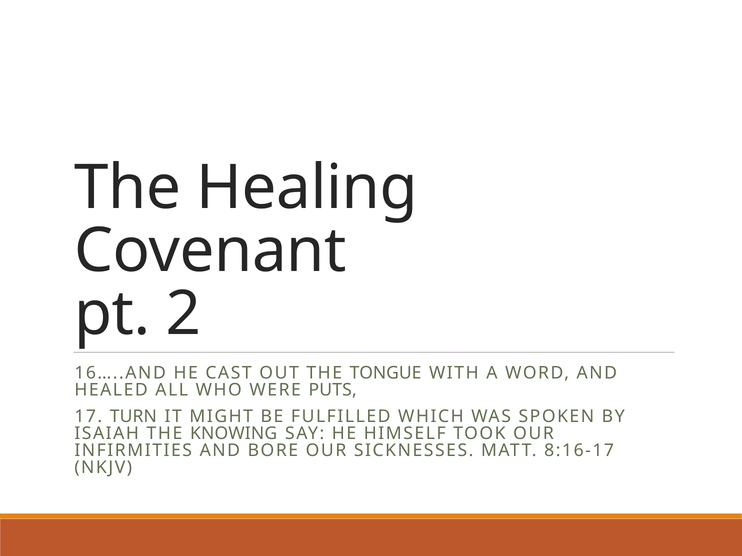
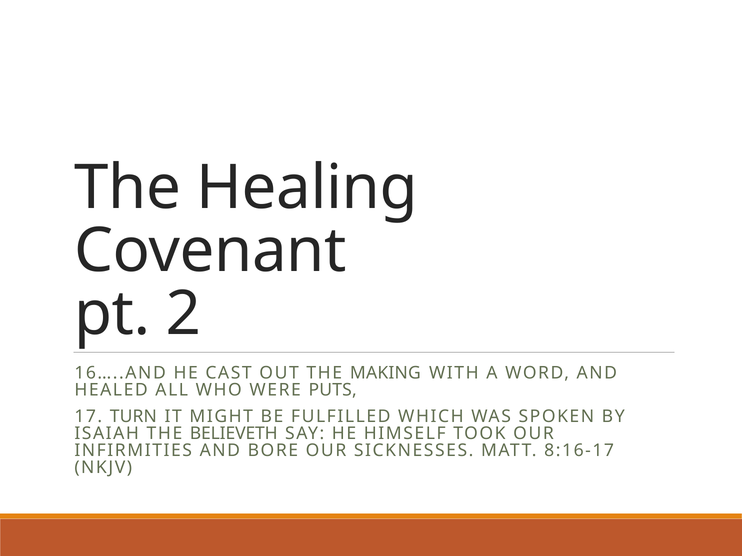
TONGUE: TONGUE -> MAKING
KNOWING: KNOWING -> BELIEVETH
